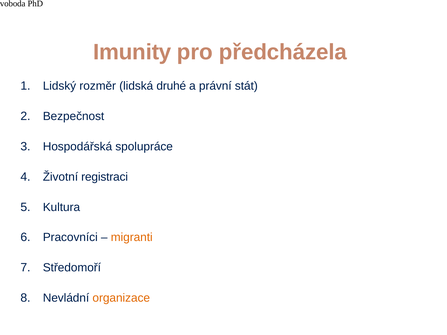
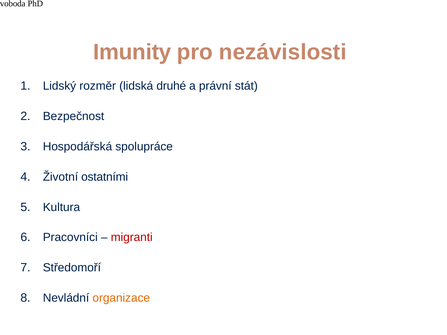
předcházela: předcházela -> nezávislosti
registraci: registraci -> ostatními
migranti colour: orange -> red
